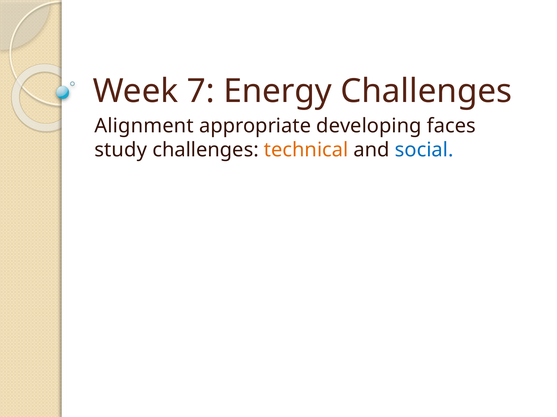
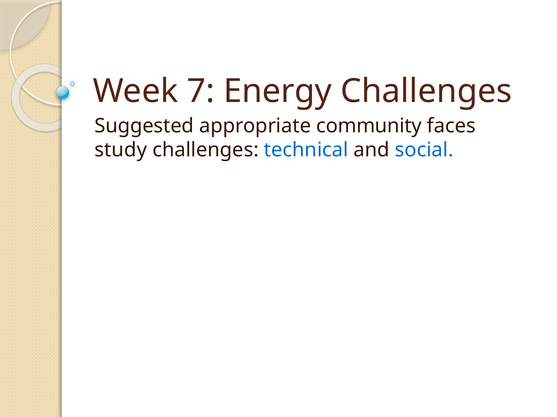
Alignment: Alignment -> Suggested
developing: developing -> community
technical colour: orange -> blue
